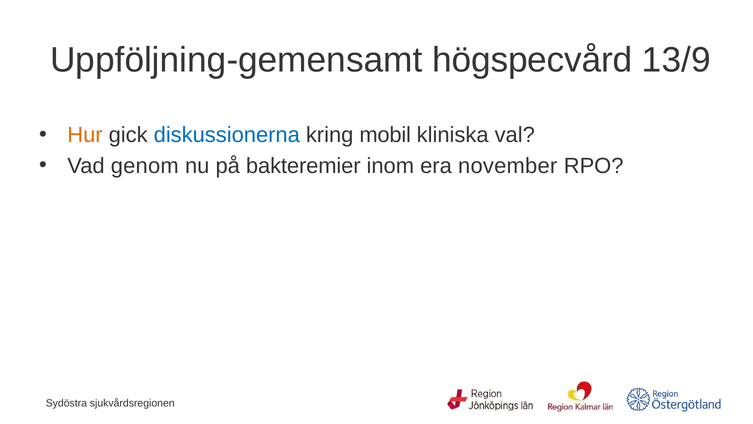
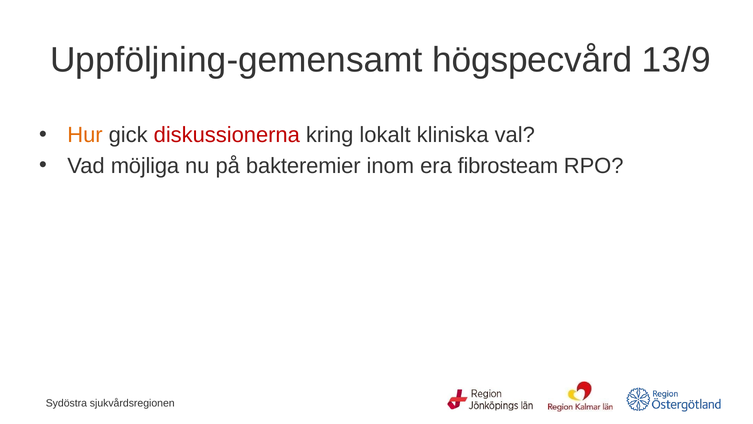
diskussionerna colour: blue -> red
mobil: mobil -> lokalt
genom: genom -> möjliga
november: november -> fibrosteam
